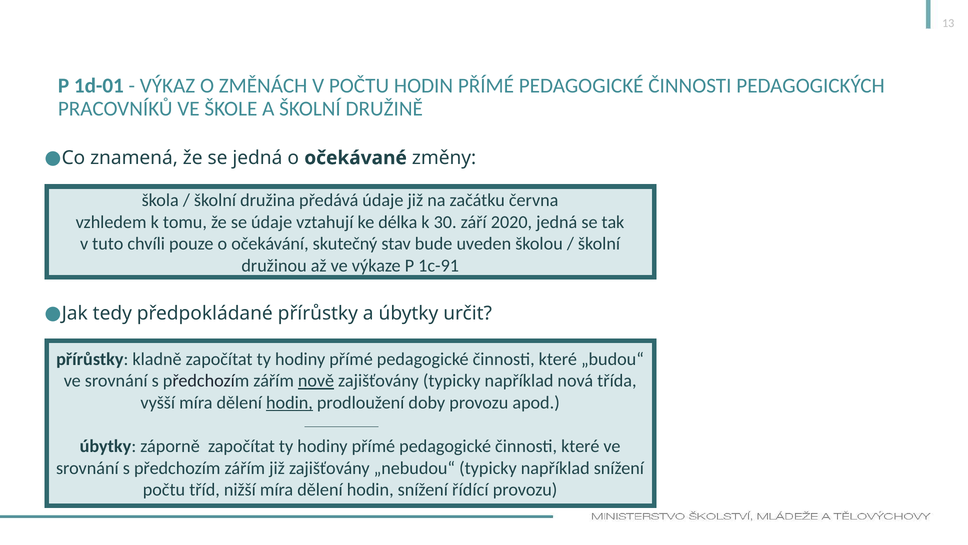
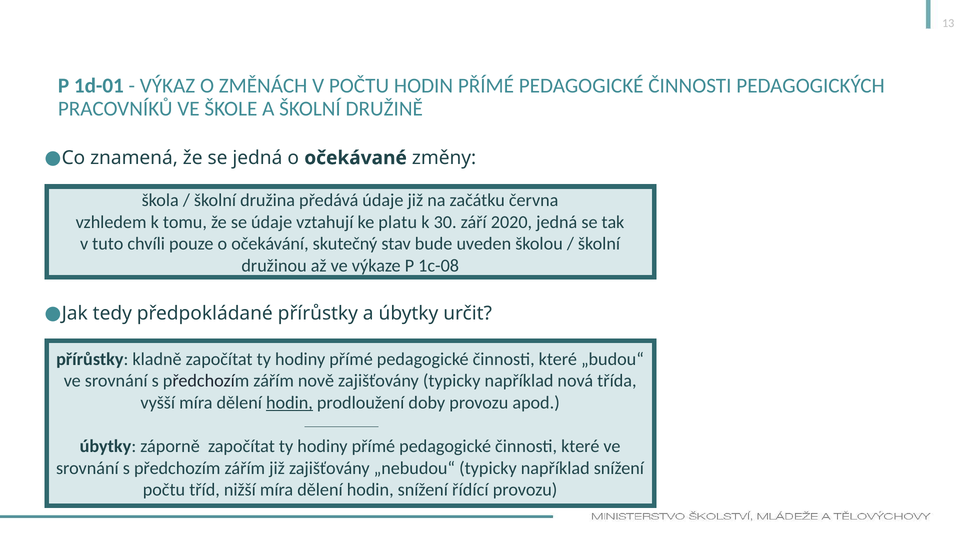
délka: délka -> platu
1c-91: 1c-91 -> 1c-08
nově underline: present -> none
